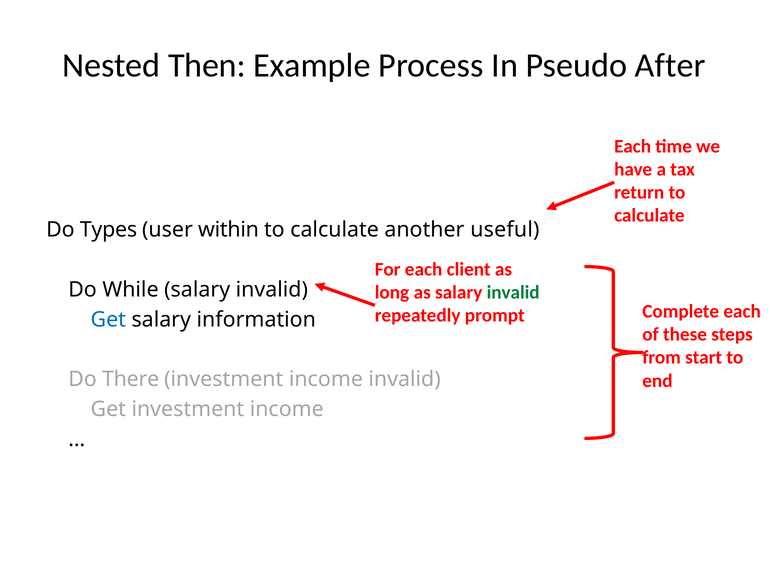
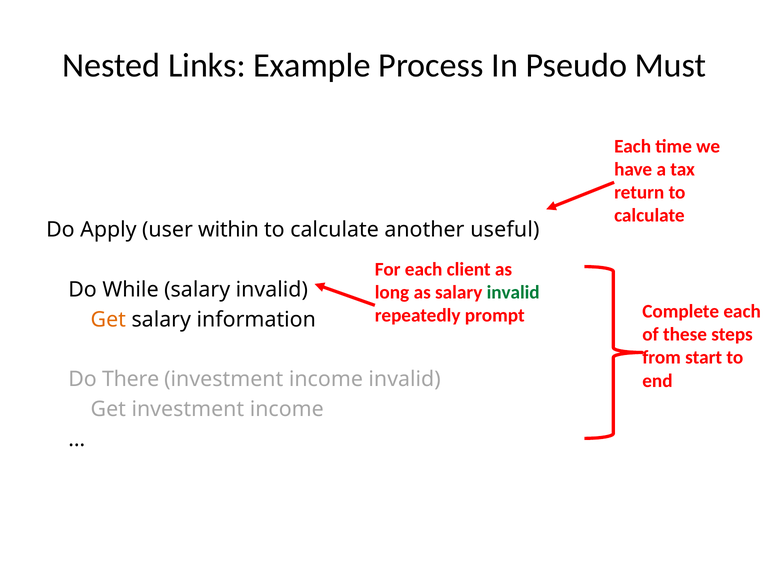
Then: Then -> Links
After: After -> Must
Types: Types -> Apply
Get at (108, 319) colour: blue -> orange
